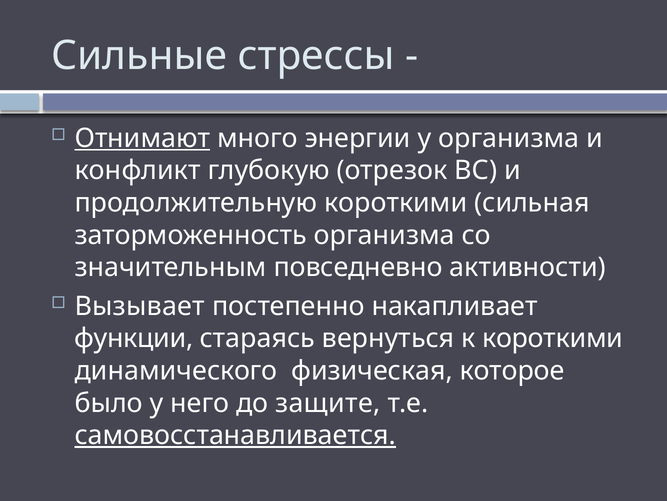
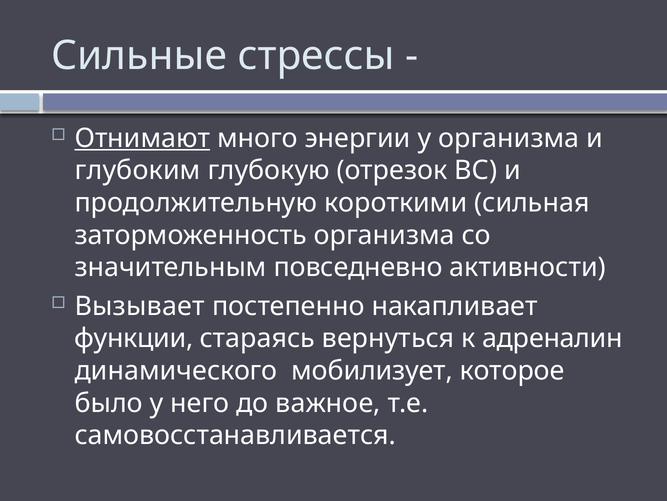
конфликт: конфликт -> глубоким
к короткими: короткими -> адреналин
физическая: физическая -> мобилизует
защите: защите -> важное
самовосстанавливается underline: present -> none
